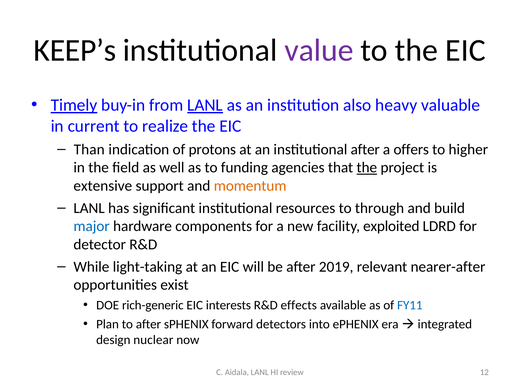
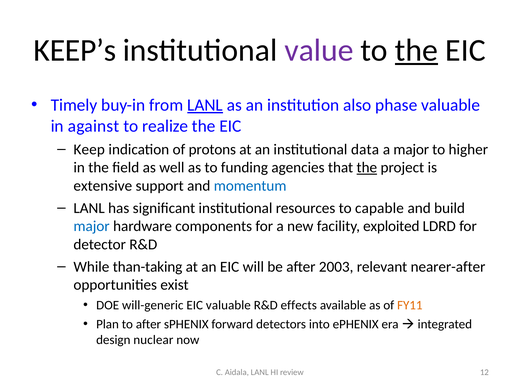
the at (416, 50) underline: none -> present
Timely underline: present -> none
heavy: heavy -> phase
current: current -> against
Than: Than -> Keep
institutional after: after -> data
a offers: offers -> major
momentum colour: orange -> blue
through: through -> capable
light-taking: light-taking -> than-taking
2019: 2019 -> 2003
rich-generic: rich-generic -> will-generic
EIC interests: interests -> valuable
FY11 colour: blue -> orange
